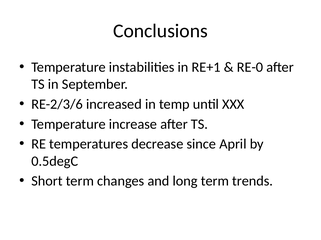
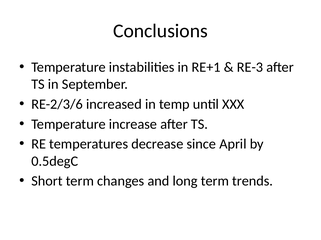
RE-0: RE-0 -> RE-3
